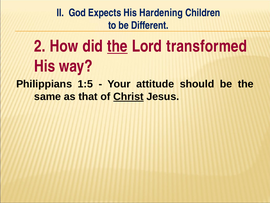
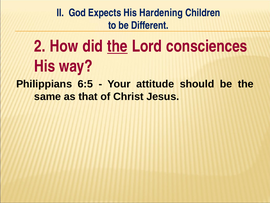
transformed: transformed -> consciences
1:5: 1:5 -> 6:5
Christ underline: present -> none
